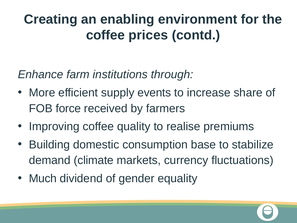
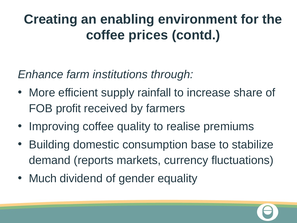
events: events -> rainfall
force: force -> profit
climate: climate -> reports
